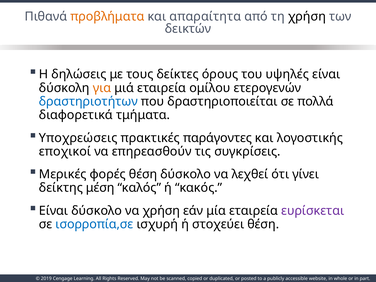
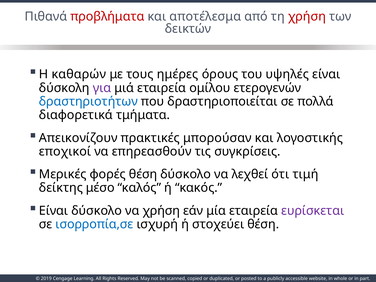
προβλήματα colour: orange -> red
απαραίτητα: απαραίτητα -> αποτέλεσμα
χρήση at (307, 17) colour: black -> red
δηλώσεις: δηλώσεις -> καθαρών
δείκτες: δείκτες -> ημέρες
για colour: orange -> purple
Υποχρεώσεις: Υποχρεώσεις -> Απεικονίζουν
παράγοντες: παράγοντες -> μπορούσαν
γίνει: γίνει -> τιμή
μέση: μέση -> μέσο
